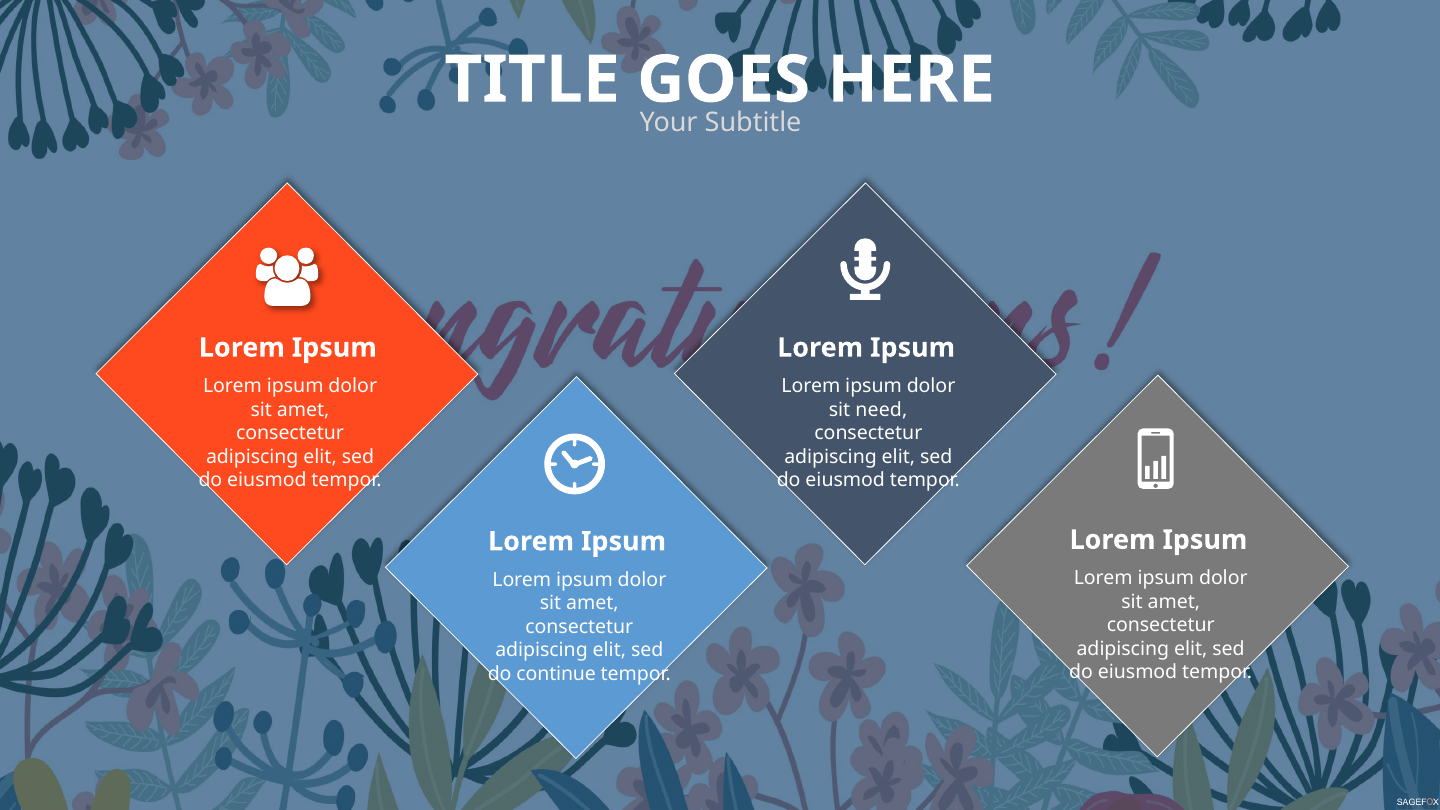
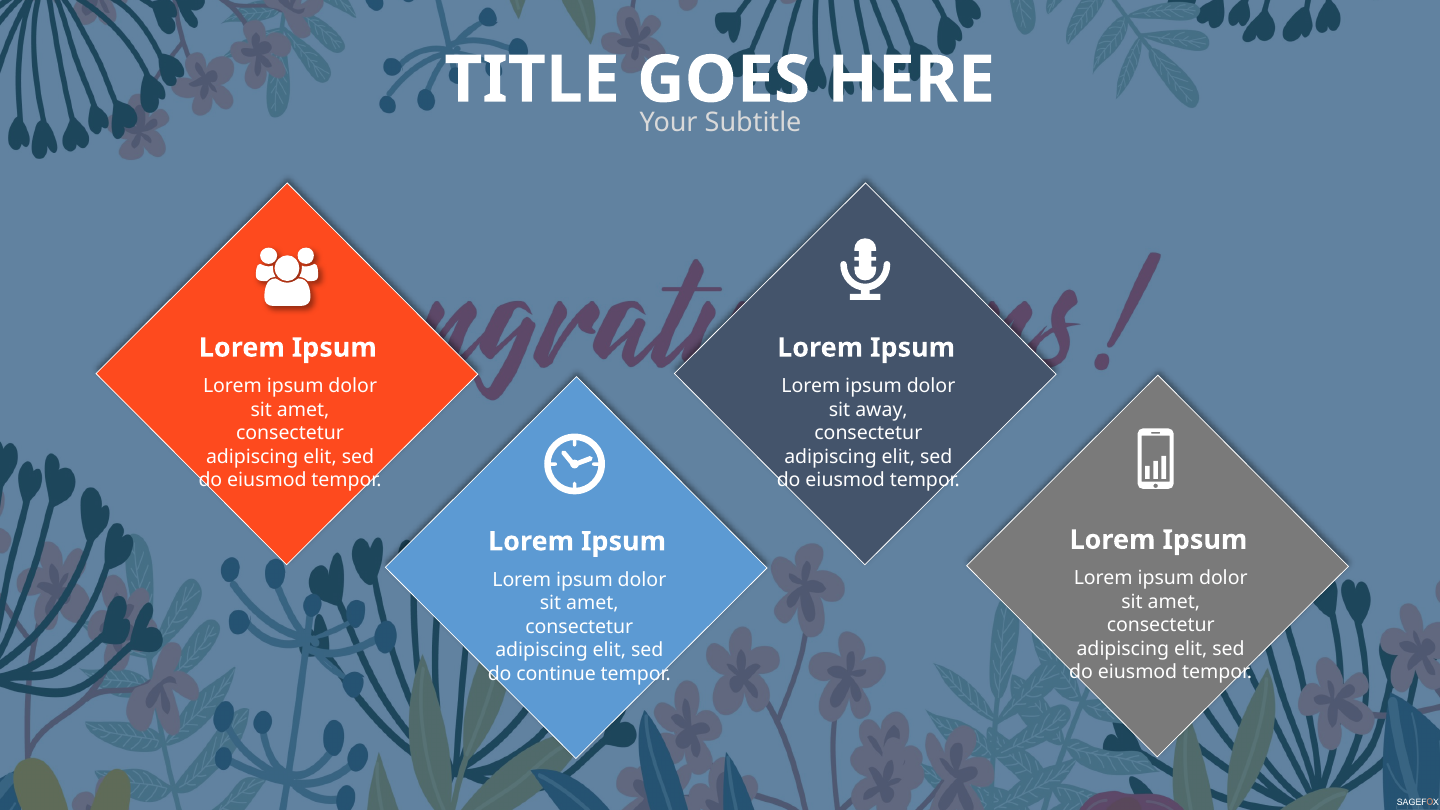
need: need -> away
